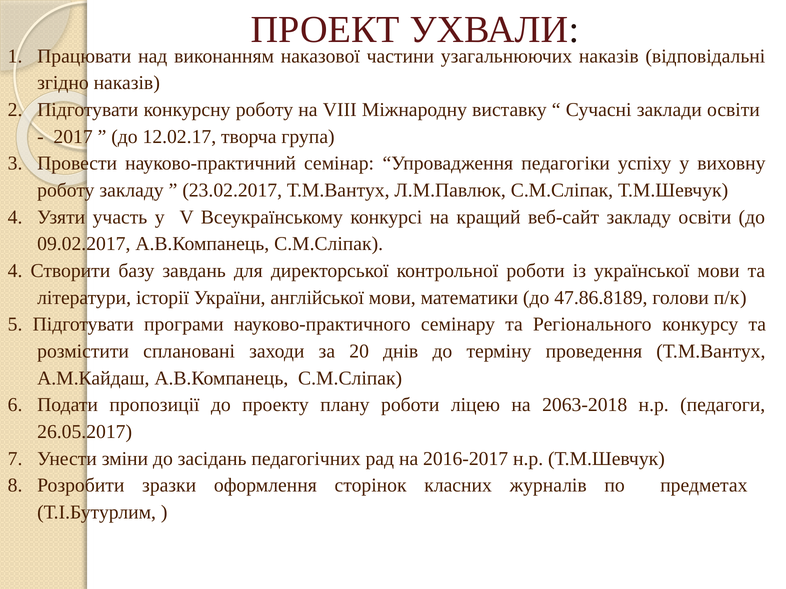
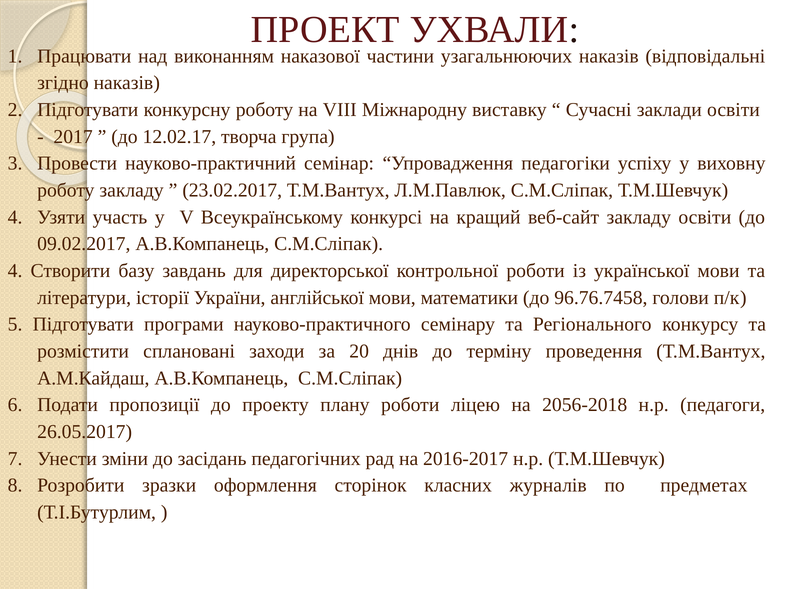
47.86.8189: 47.86.8189 -> 96.76.7458
2063-2018: 2063-2018 -> 2056-2018
